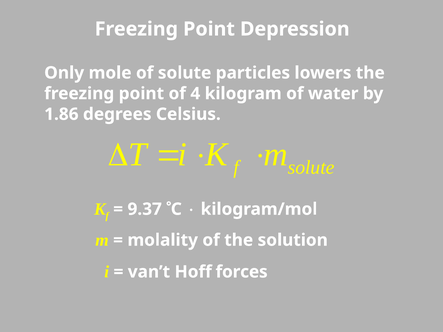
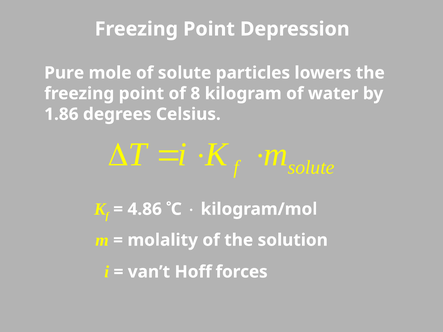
Only: Only -> Pure
4: 4 -> 8
9.37: 9.37 -> 4.86
